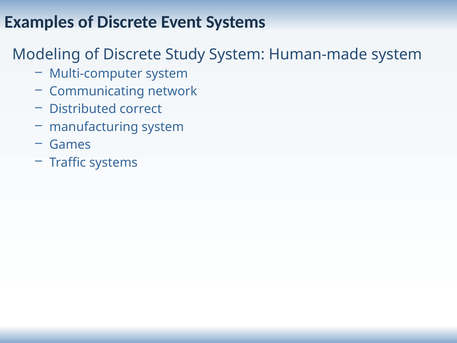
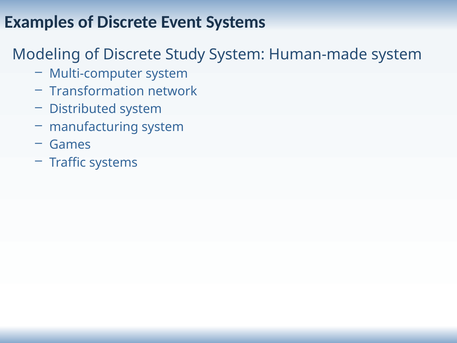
Communicating: Communicating -> Transformation
Distributed correct: correct -> system
